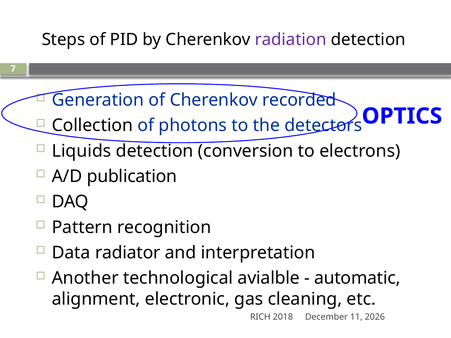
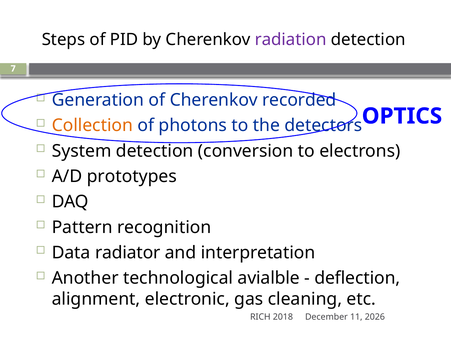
Collection colour: black -> orange
Liquids: Liquids -> System
publication: publication -> prototypes
automatic: automatic -> deflection
